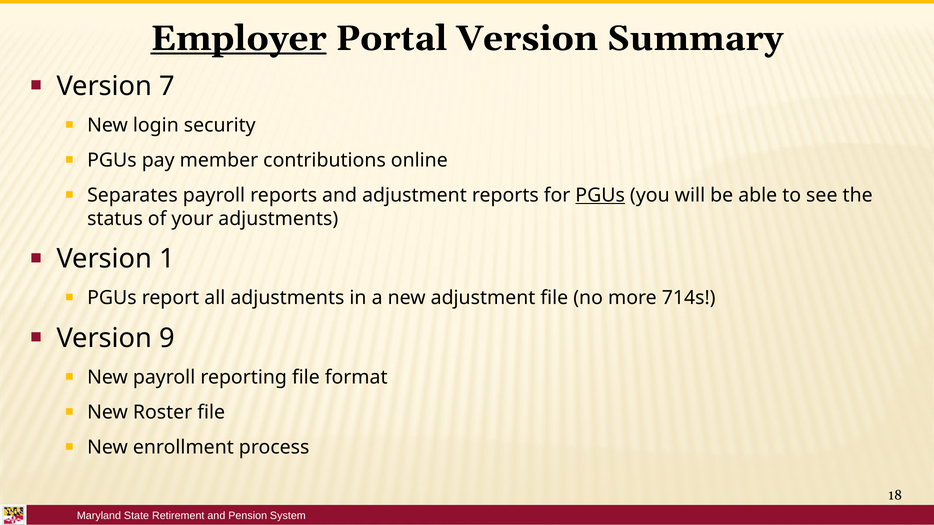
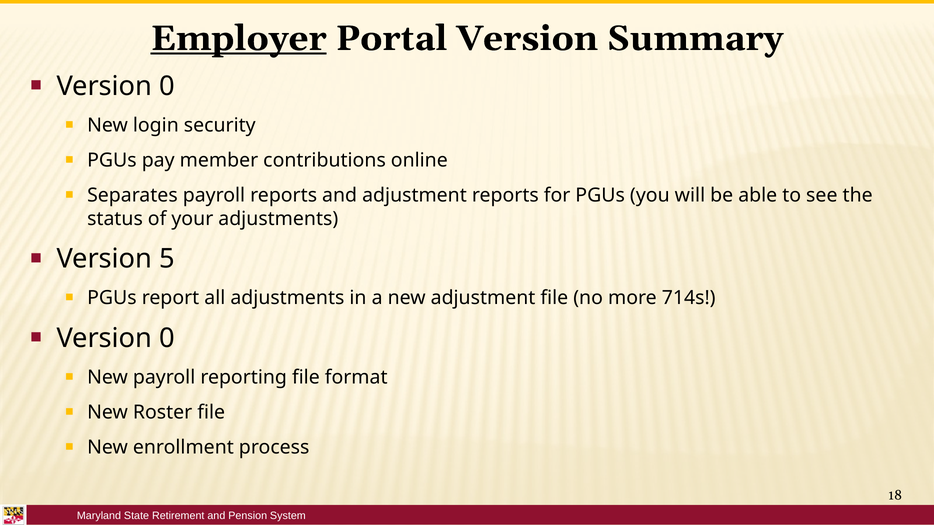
7 at (167, 86): 7 -> 0
PGUs at (600, 195) underline: present -> none
1: 1 -> 5
9 at (167, 338): 9 -> 0
